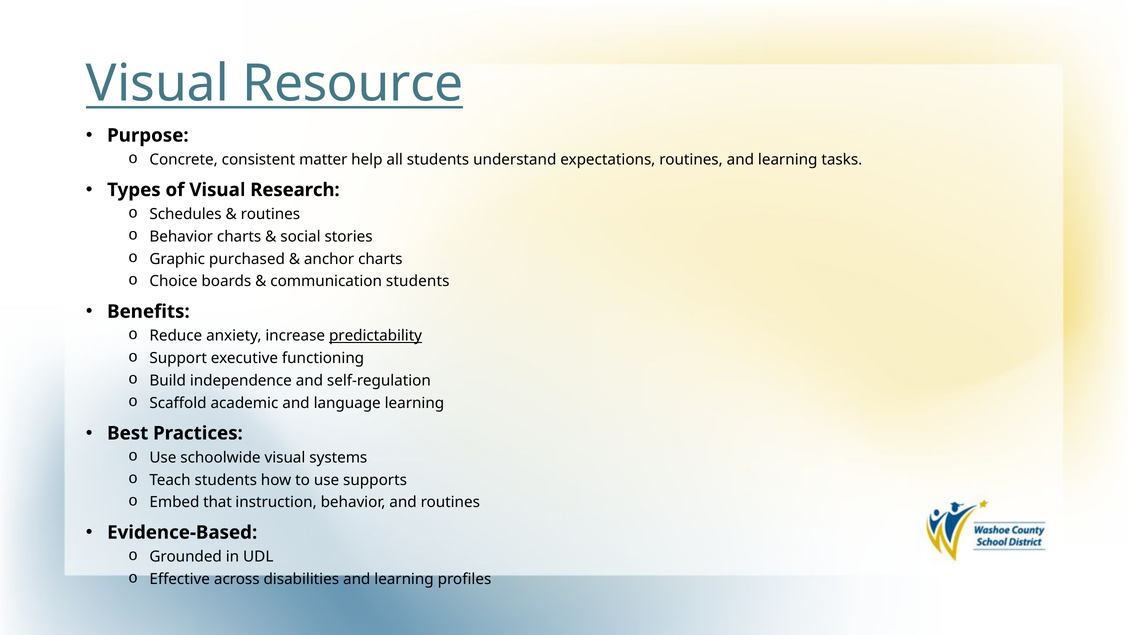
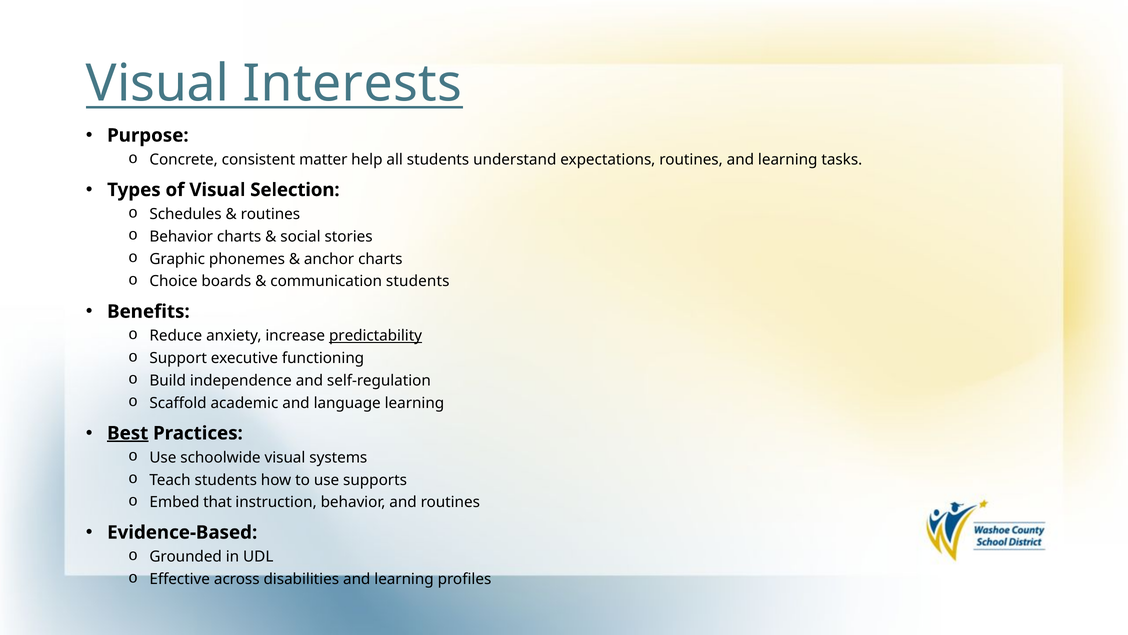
Resource: Resource -> Interests
Research: Research -> Selection
purchased: purchased -> phonemes
Best underline: none -> present
